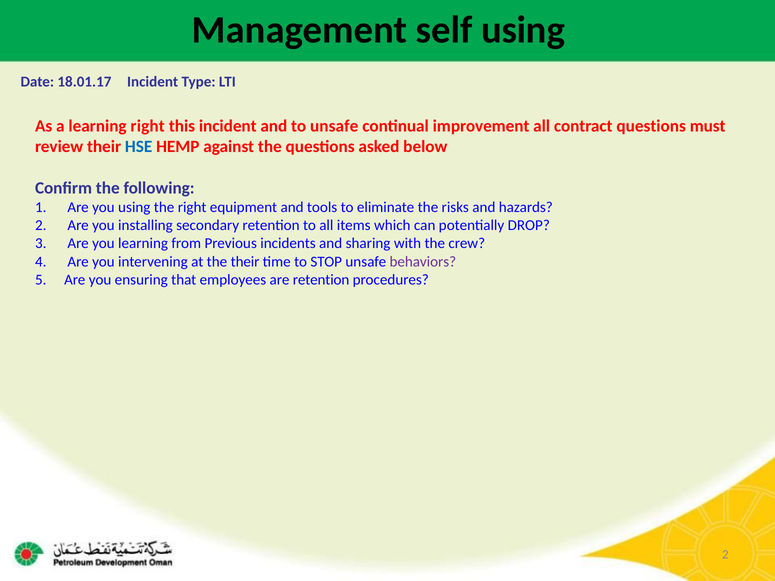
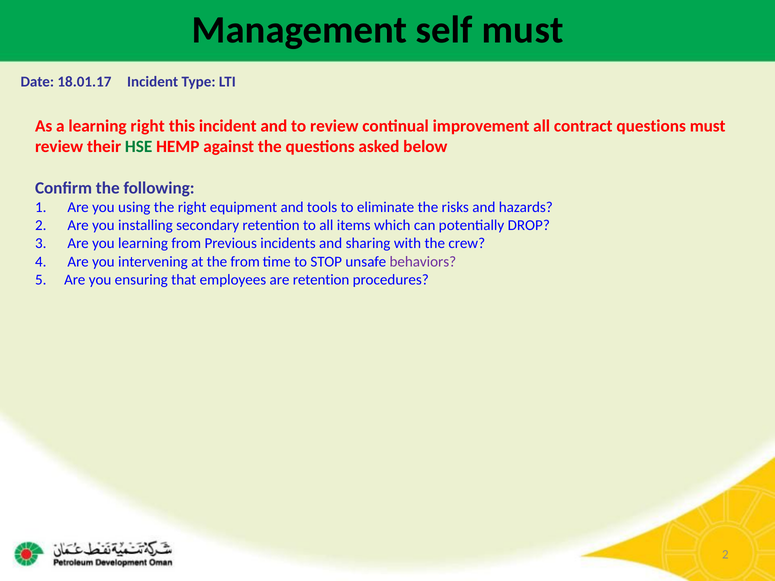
self using: using -> must
to unsafe: unsafe -> review
HSE colour: blue -> green
the their: their -> from
